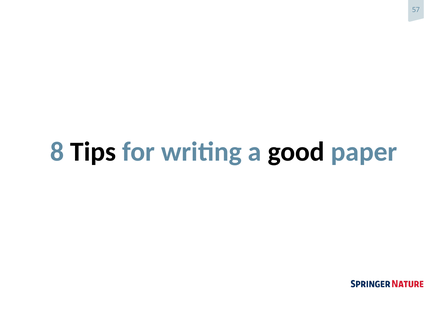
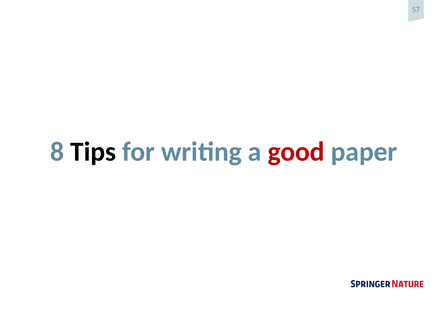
good colour: black -> red
